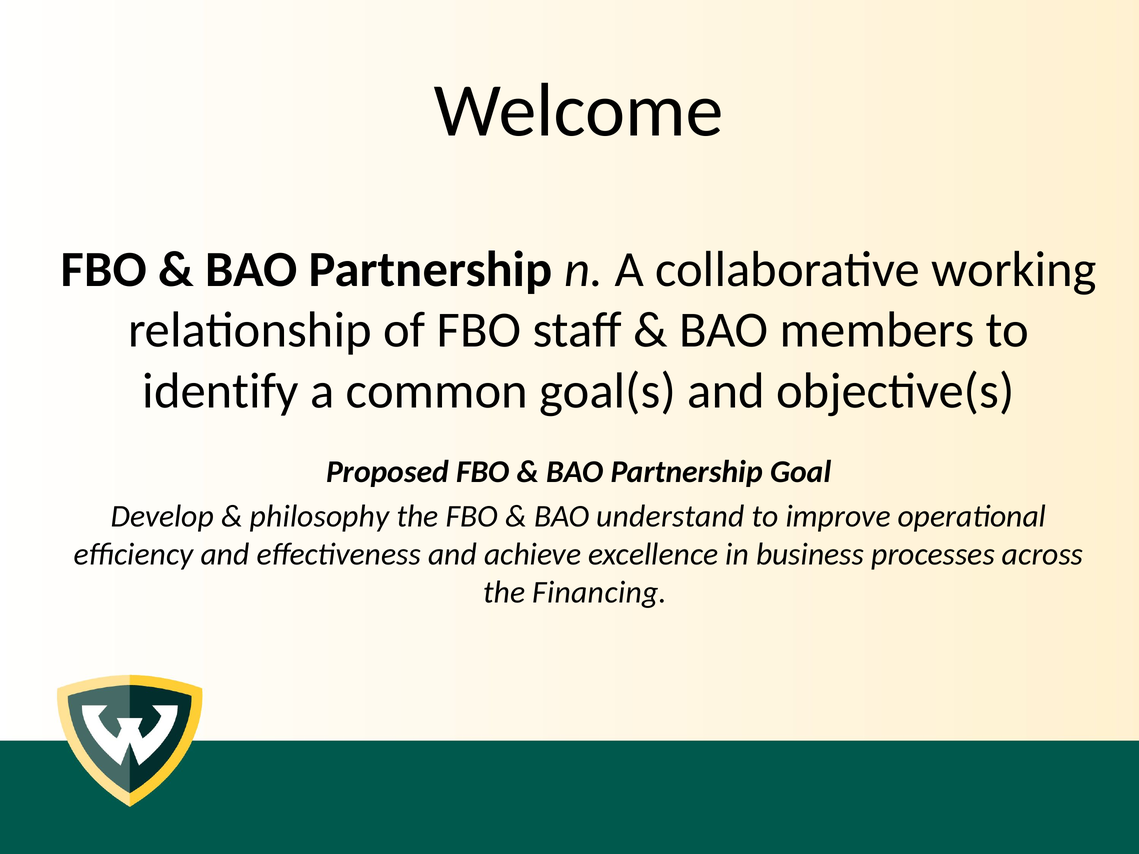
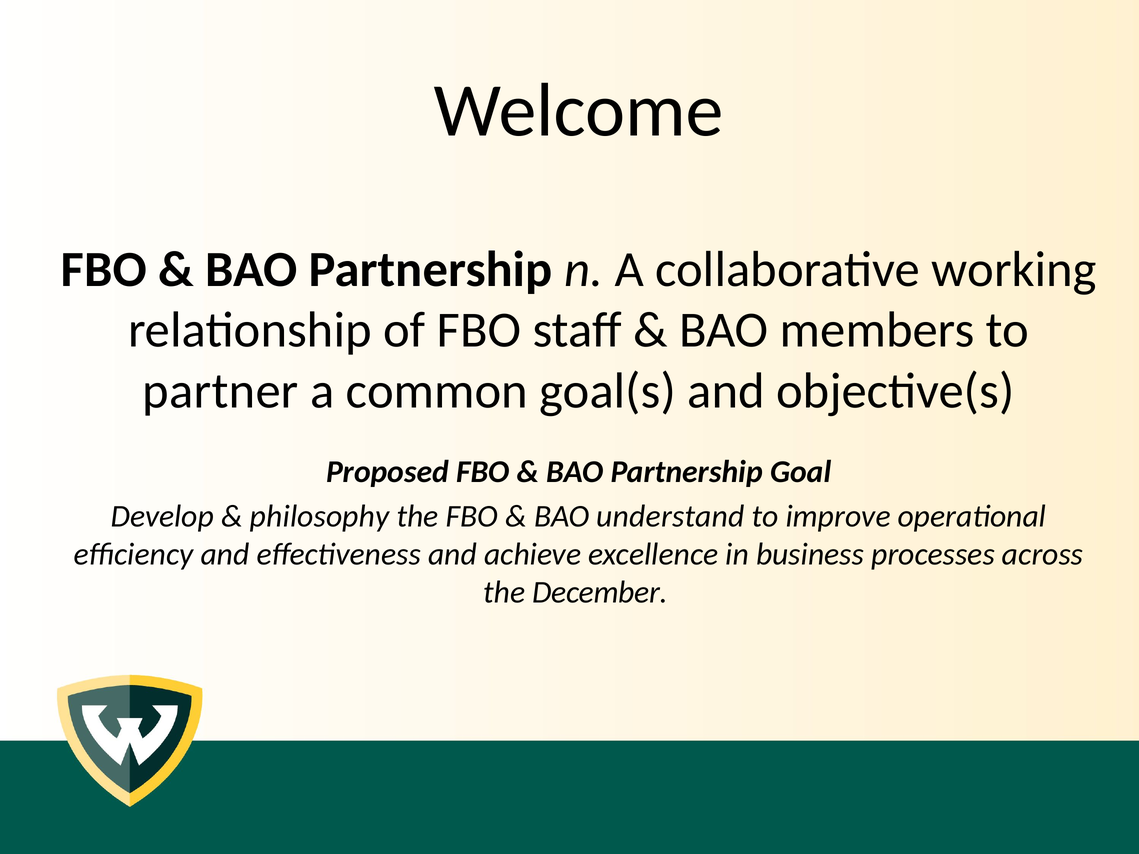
identify: identify -> partner
Financing: Financing -> December
